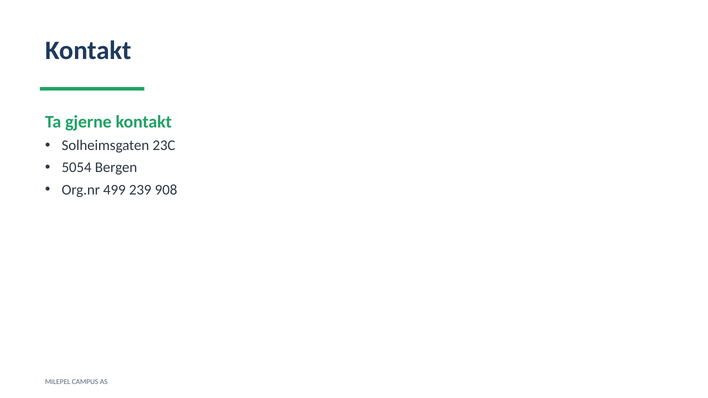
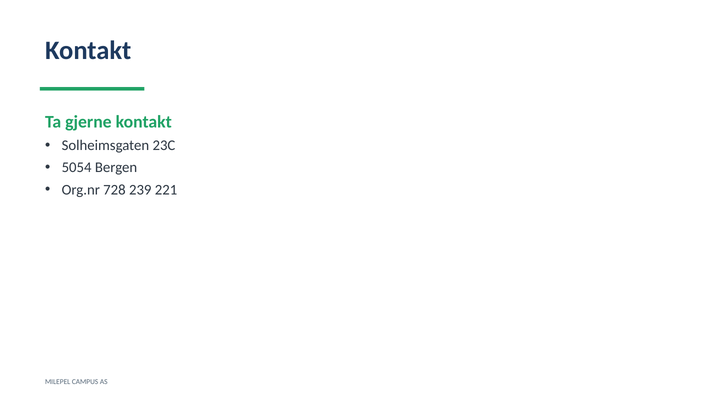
499: 499 -> 728
908: 908 -> 221
